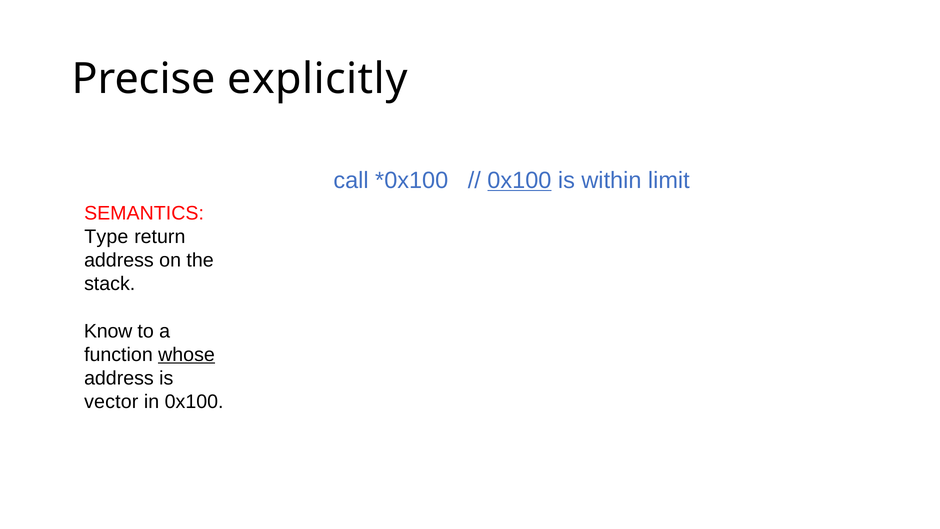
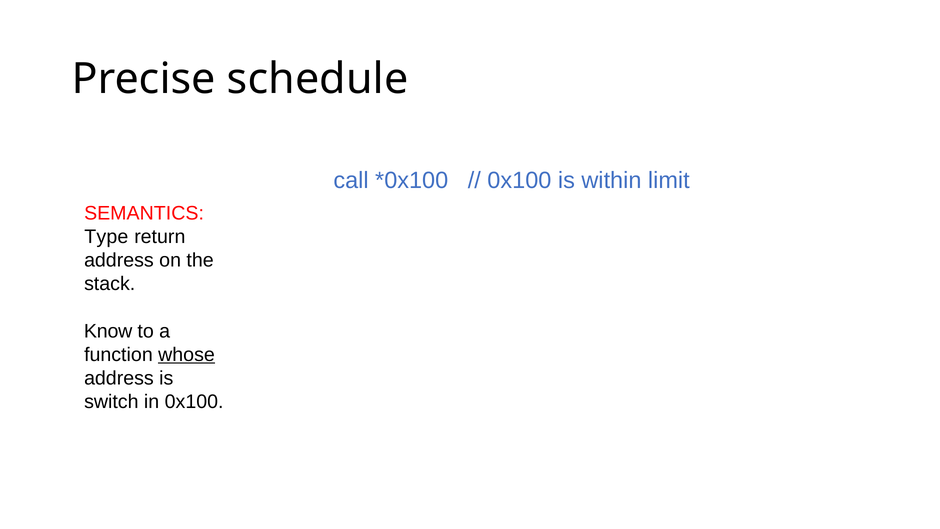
explicitly: explicitly -> schedule
0x100 at (519, 180) underline: present -> none
vector: vector -> switch
